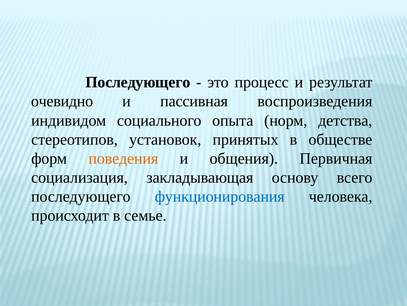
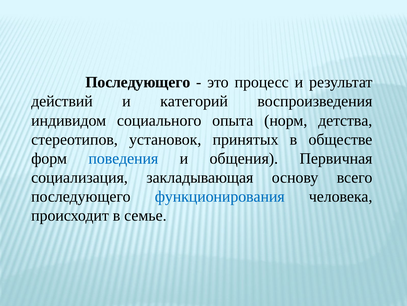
очевидно: очевидно -> действий
пассивная: пассивная -> категорий
поведения colour: orange -> blue
